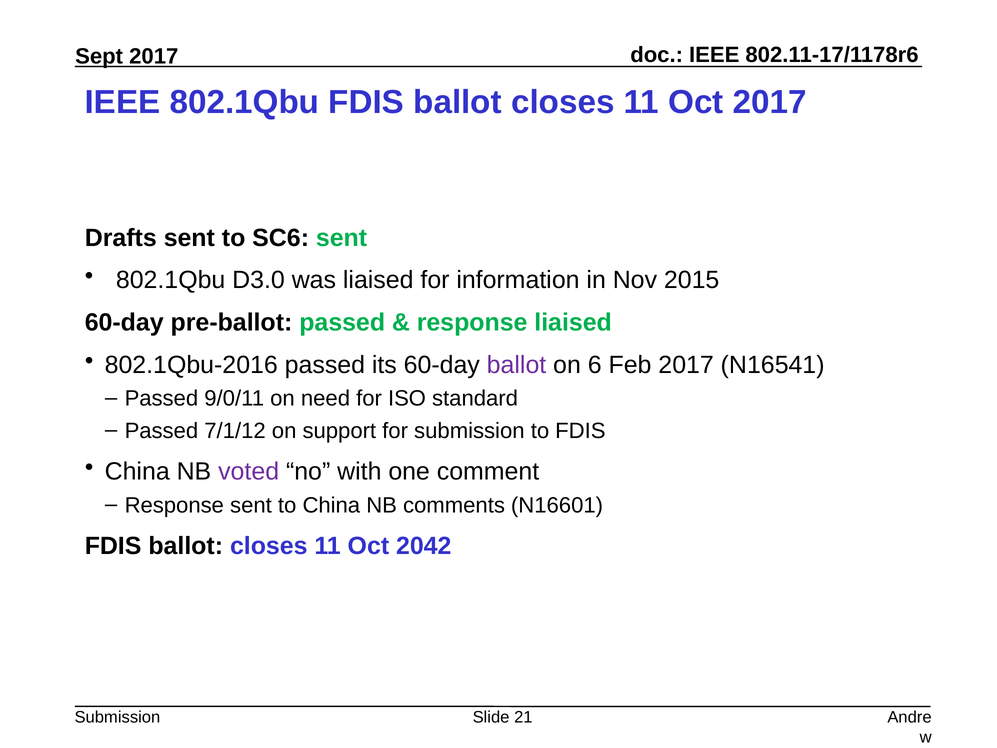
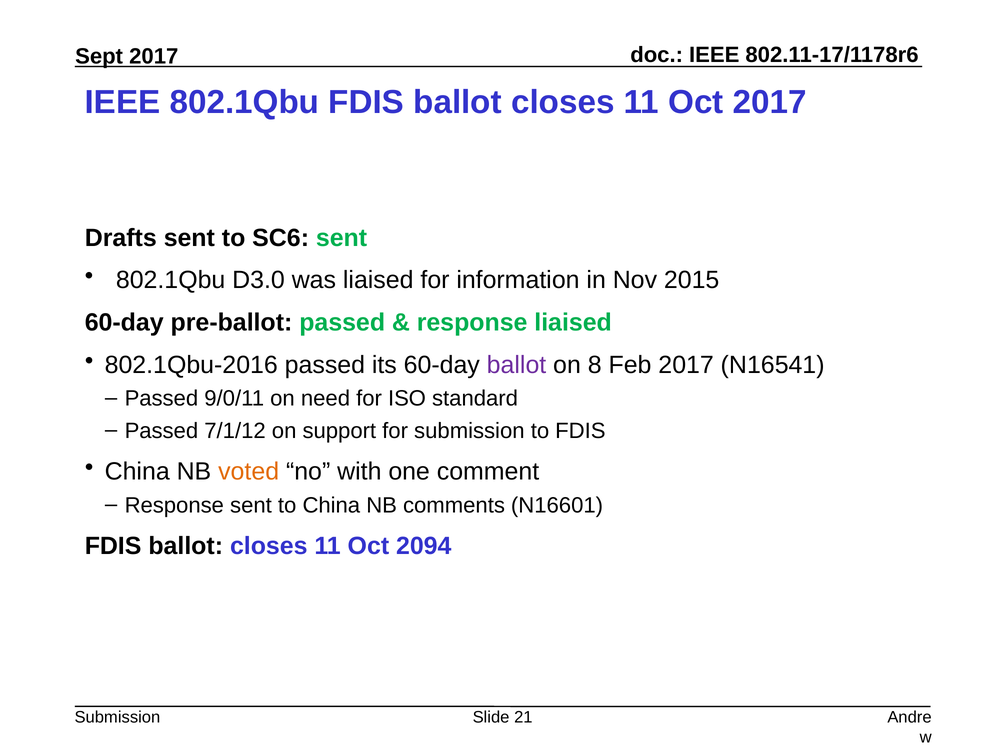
6: 6 -> 8
voted colour: purple -> orange
2042: 2042 -> 2094
